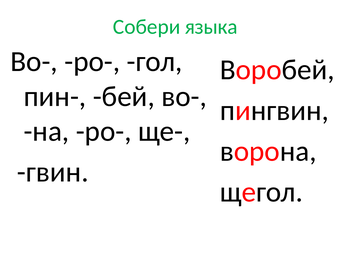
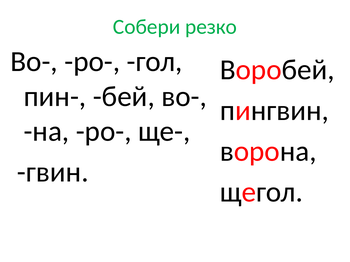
языка: языка -> резко
